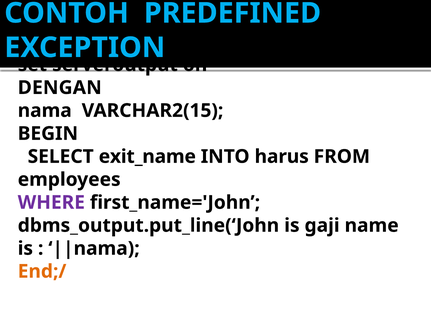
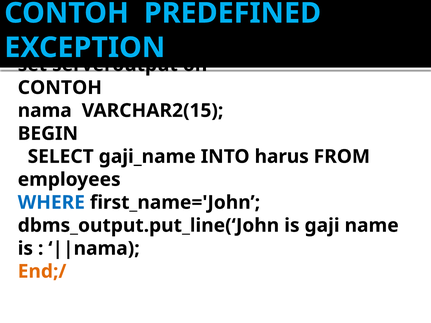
DENGAN at (60, 88): DENGAN -> CONTOH
exit_name: exit_name -> gaji_name
WHERE colour: purple -> blue
